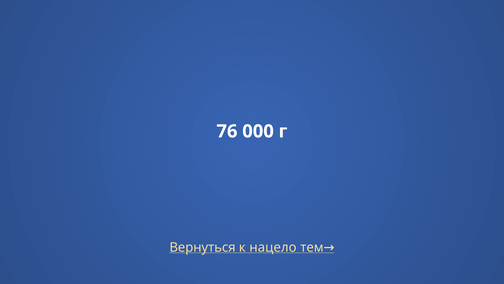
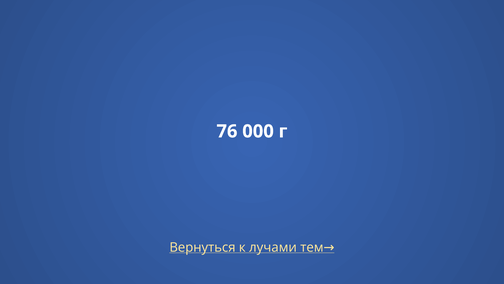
нацело: нацело -> лучами
